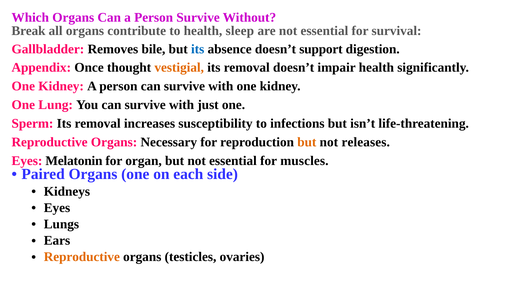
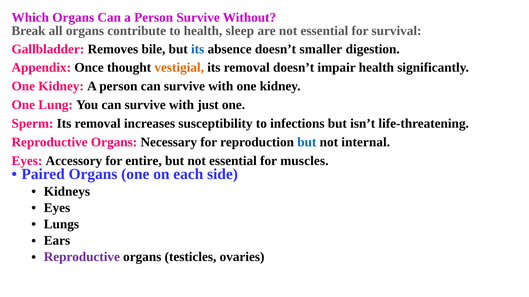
support: support -> smaller
but at (307, 142) colour: orange -> blue
releases: releases -> internal
Melatonin: Melatonin -> Accessory
organ: organ -> entire
Reproductive at (82, 257) colour: orange -> purple
